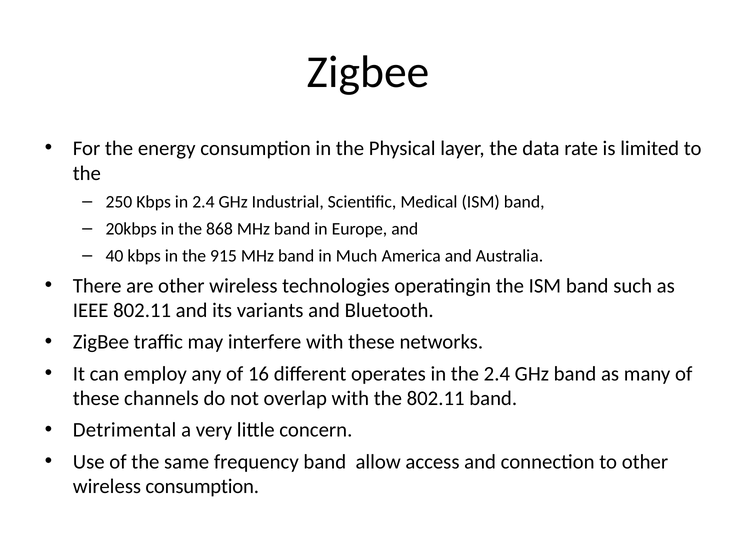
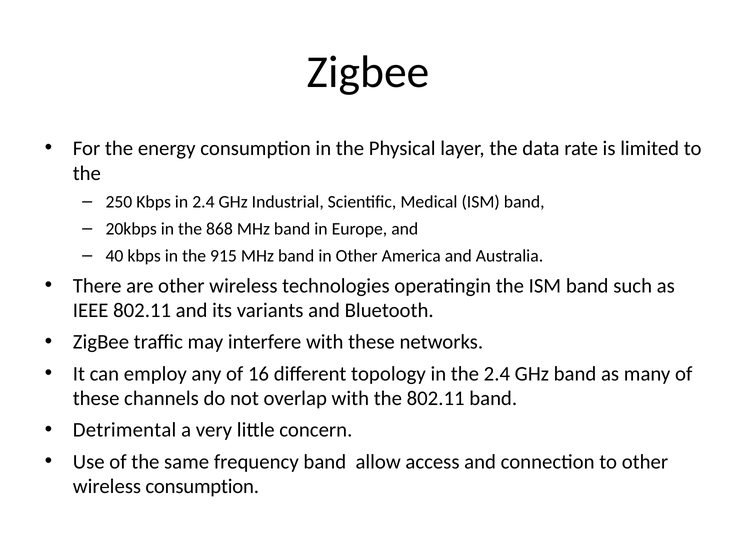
in Much: Much -> Other
operates: operates -> topology
